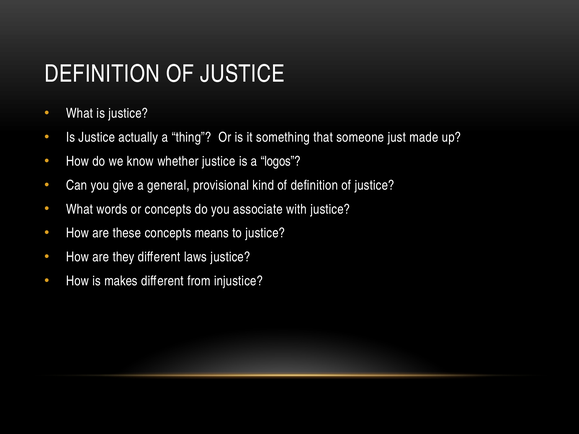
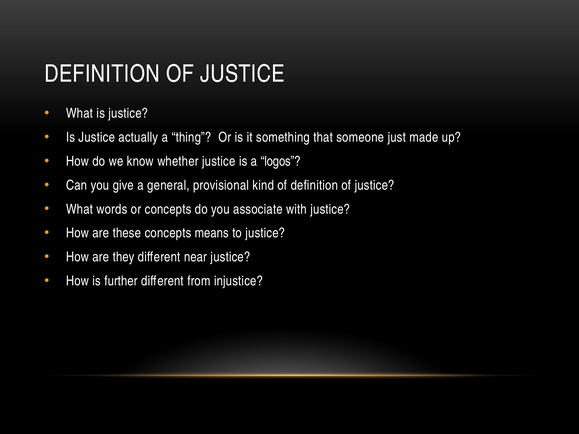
laws: laws -> near
makes: makes -> further
